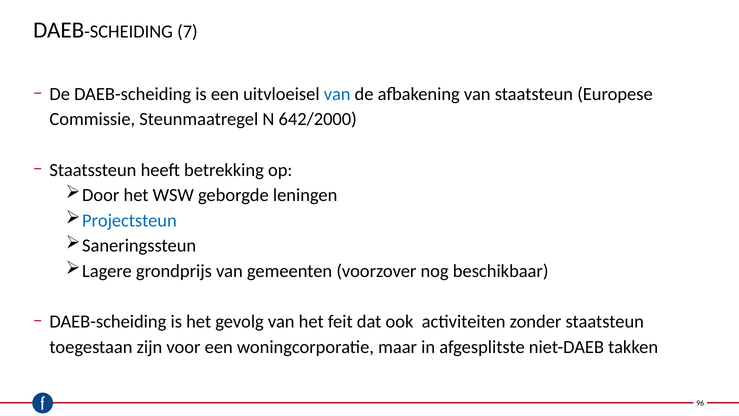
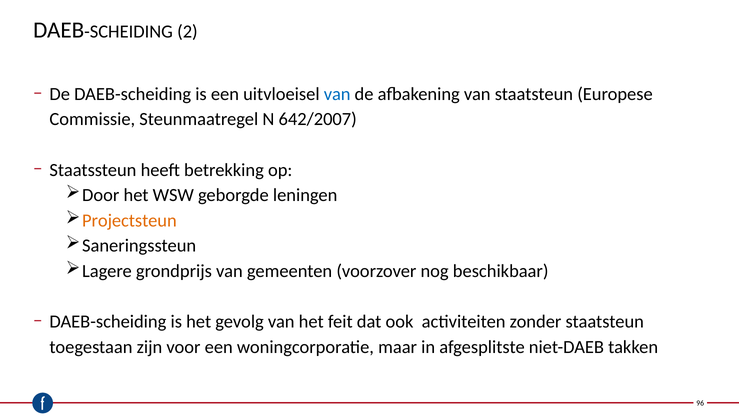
7: 7 -> 2
642/2000: 642/2000 -> 642/2007
Projectsteun colour: blue -> orange
